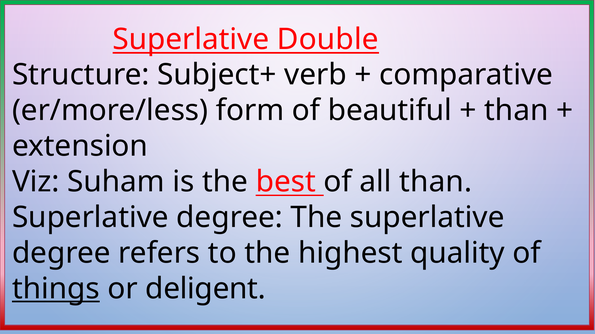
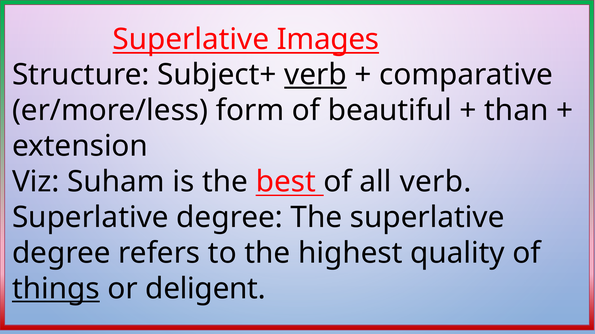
Double: Double -> Images
verb at (316, 75) underline: none -> present
all than: than -> verb
